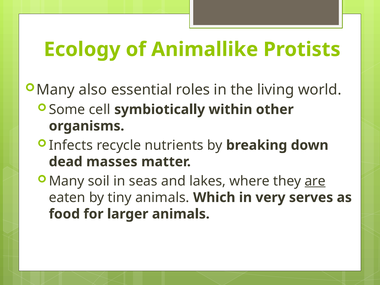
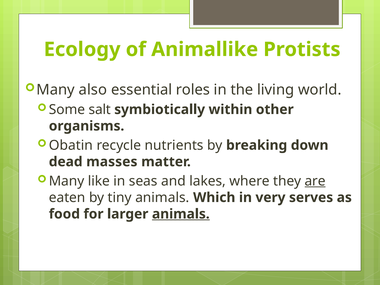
cell: cell -> salt
Infects: Infects -> Obatin
soil: soil -> like
animals at (181, 214) underline: none -> present
